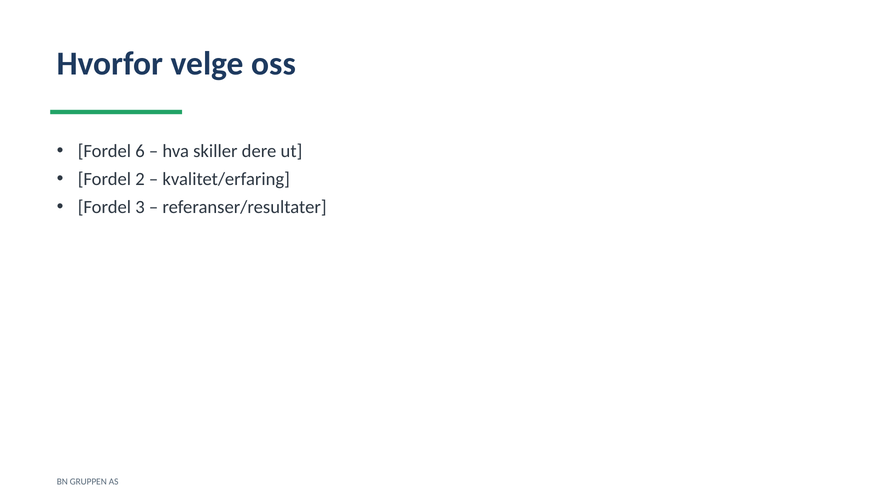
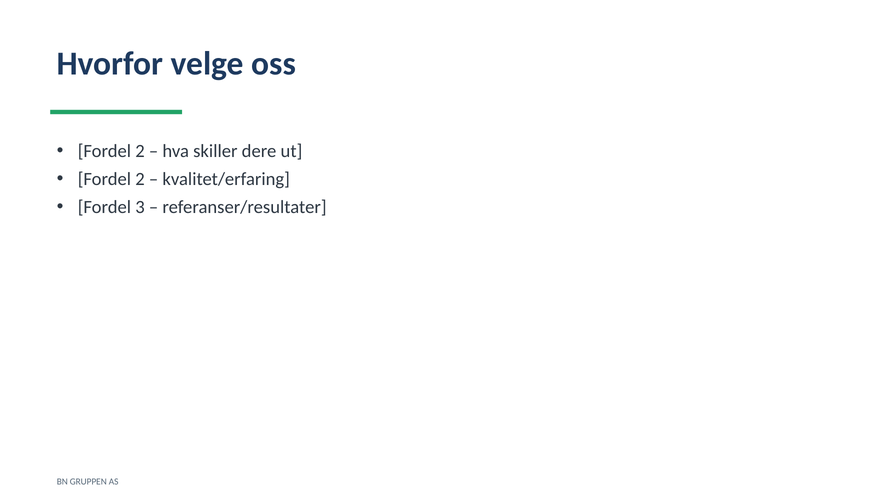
6 at (140, 151): 6 -> 2
